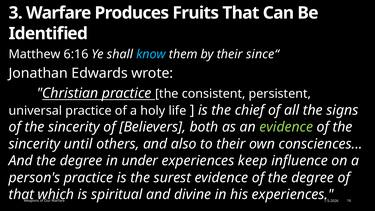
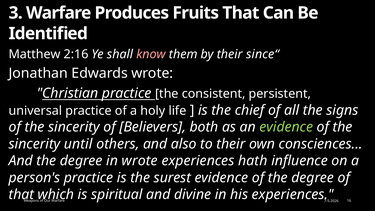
6:16: 6:16 -> 2:16
know colour: light blue -> pink
in under: under -> wrote
keep: keep -> hath
